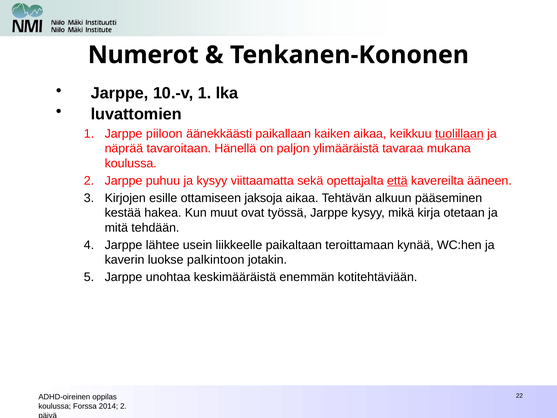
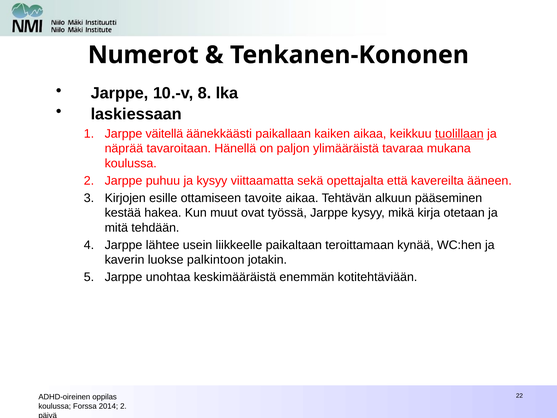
10.-v 1: 1 -> 8
luvattomien: luvattomien -> laskiessaan
piiloon: piiloon -> väitellä
että underline: present -> none
jaksoja: jaksoja -> tavoite
